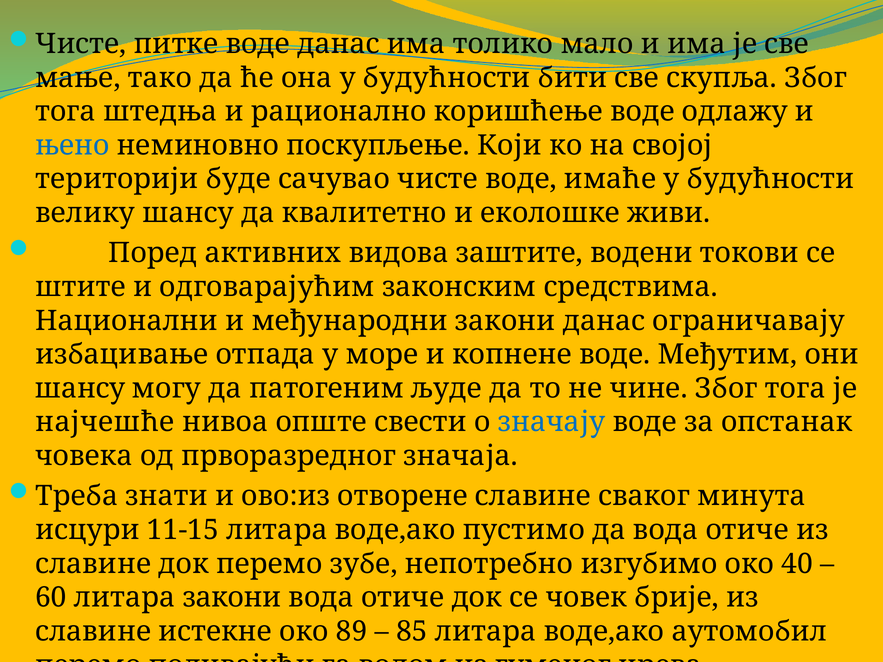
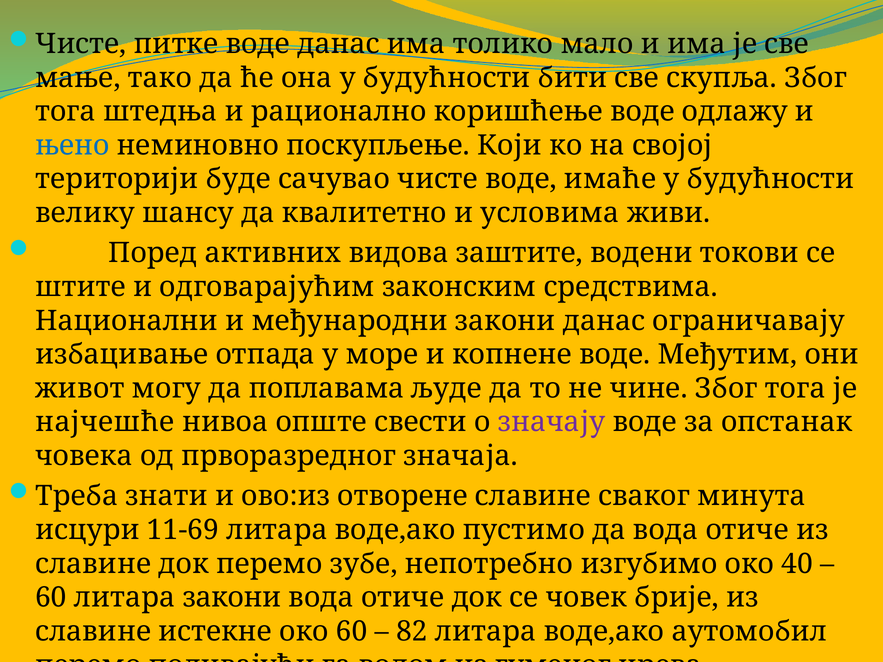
еколошке: еколошке -> условима
шансу at (80, 389): шансу -> живот
патогеним: патогеним -> поплавама
значају colour: blue -> purple
11-15: 11-15 -> 11-69
око 89: 89 -> 60
85: 85 -> 82
